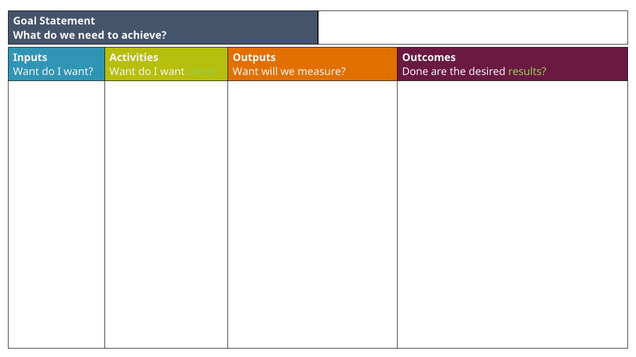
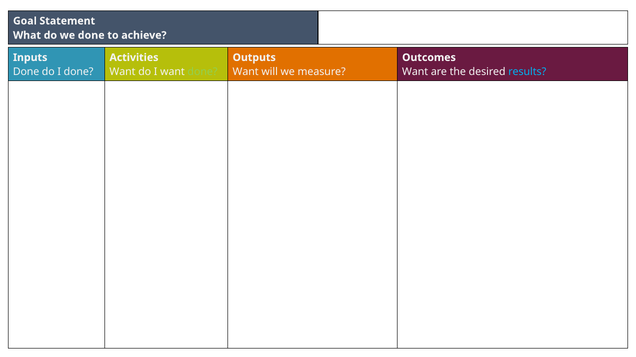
we need: need -> done
Want at (26, 72): Want -> Done
want at (78, 72): want -> done
Done at (415, 72): Done -> Want
results colour: light green -> light blue
